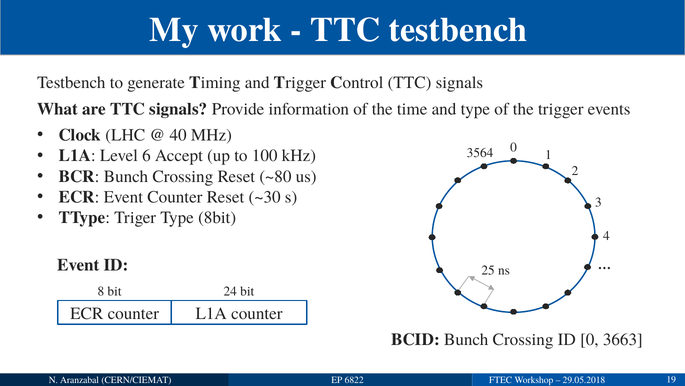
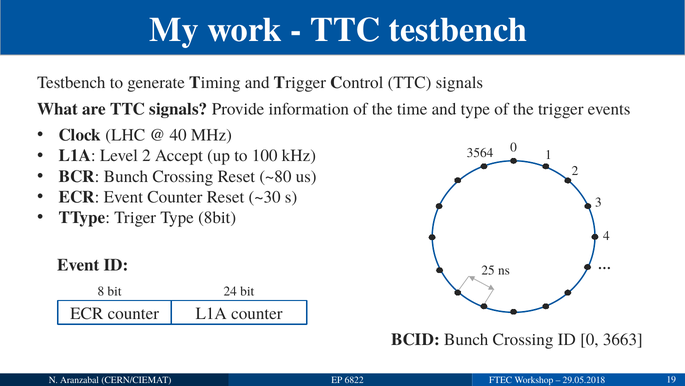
Level 6: 6 -> 2
